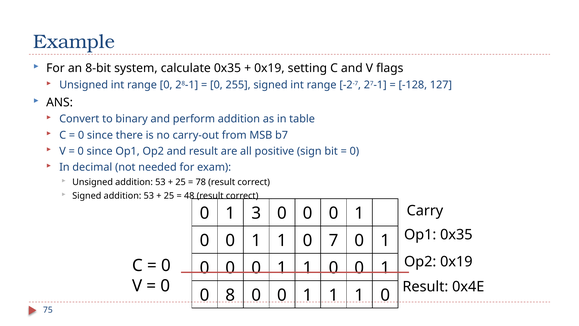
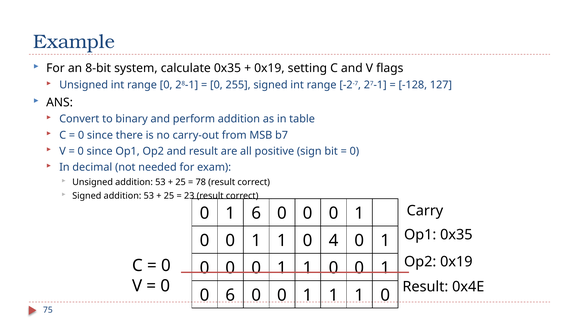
48: 48 -> 23
1 3: 3 -> 6
7: 7 -> 4
0 8: 8 -> 6
